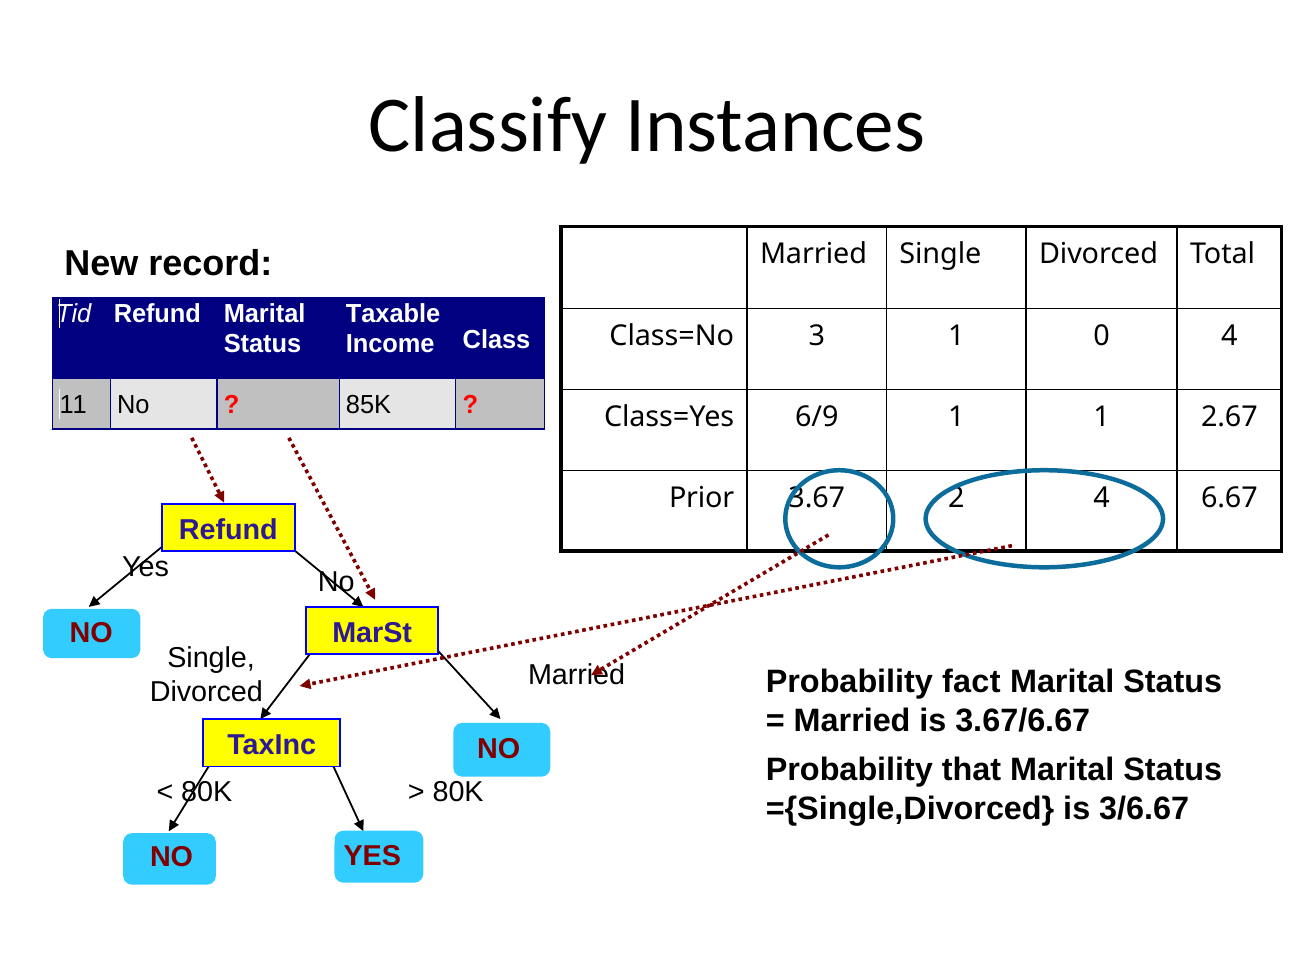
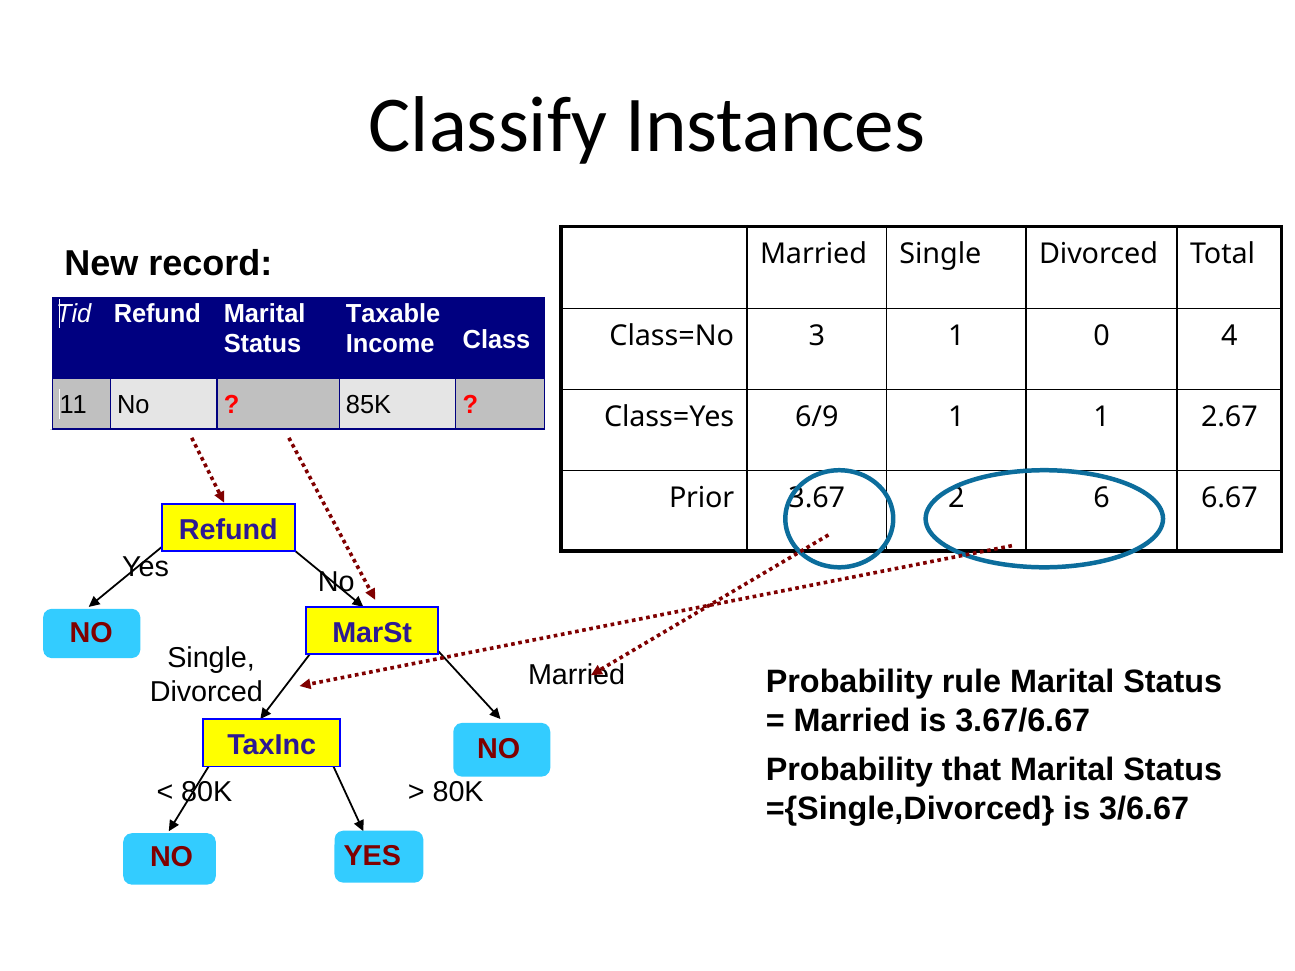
2 4: 4 -> 6
fact: fact -> rule
